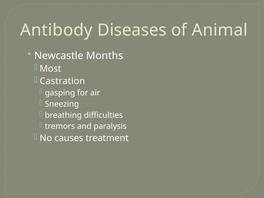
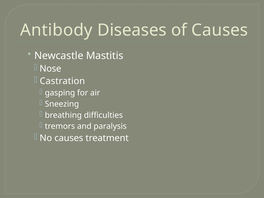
of Animal: Animal -> Causes
Months: Months -> Mastitis
Most: Most -> Nose
